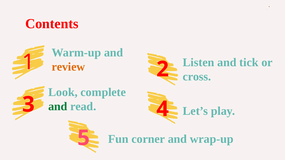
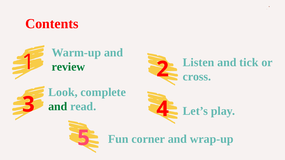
review colour: orange -> green
